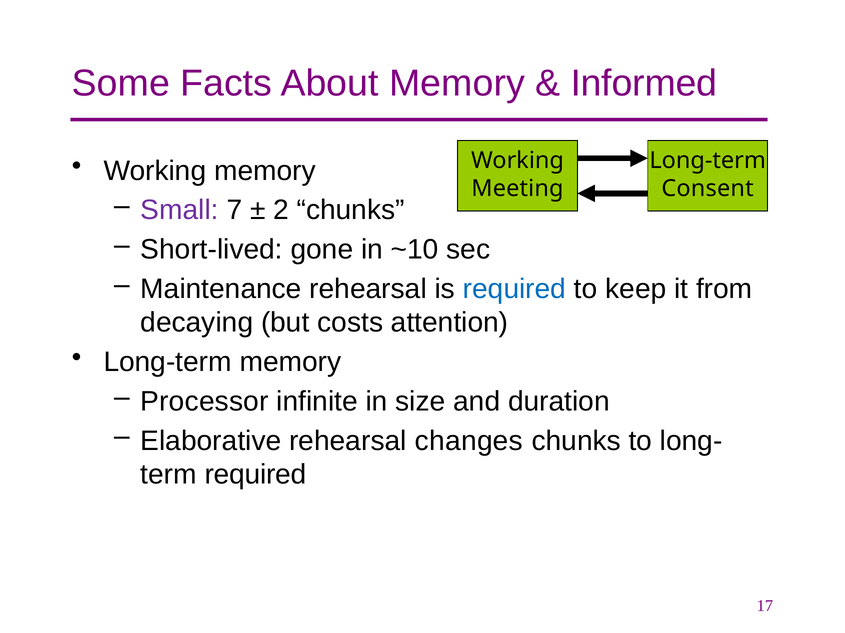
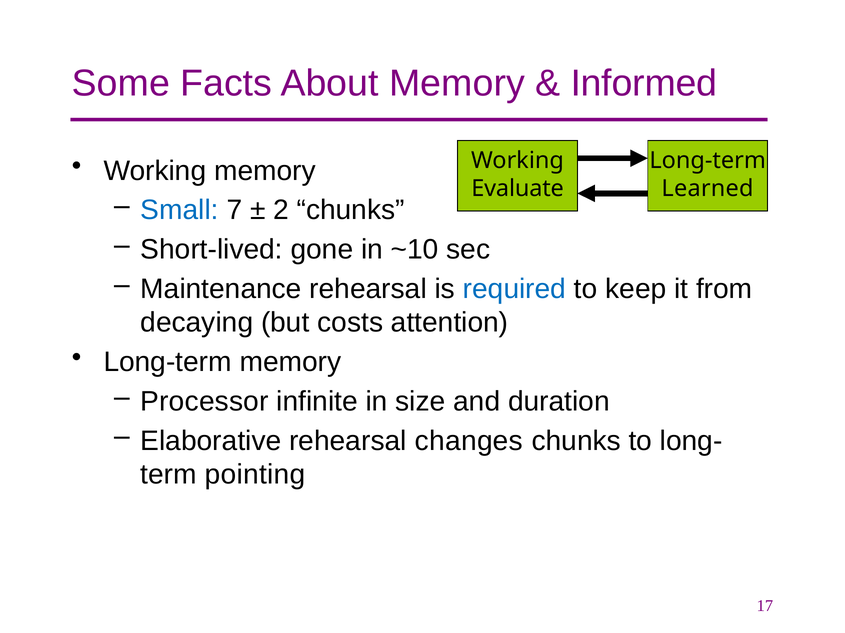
Meeting: Meeting -> Evaluate
Consent: Consent -> Learned
Small colour: purple -> blue
required at (255, 475): required -> pointing
